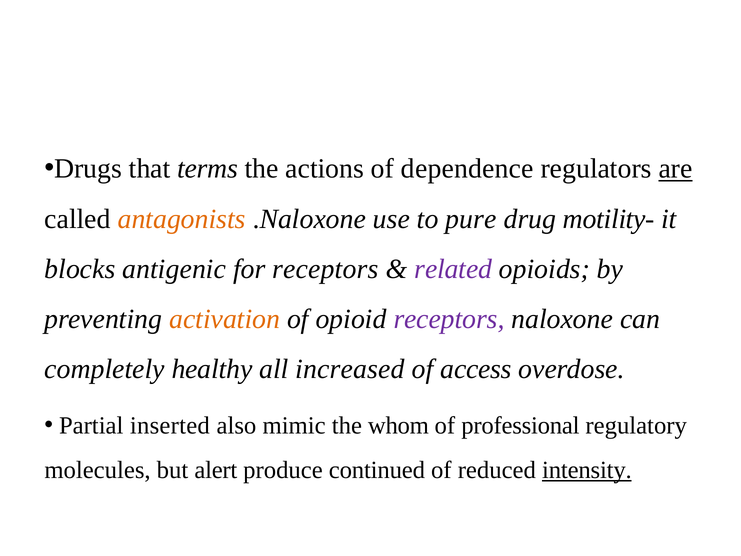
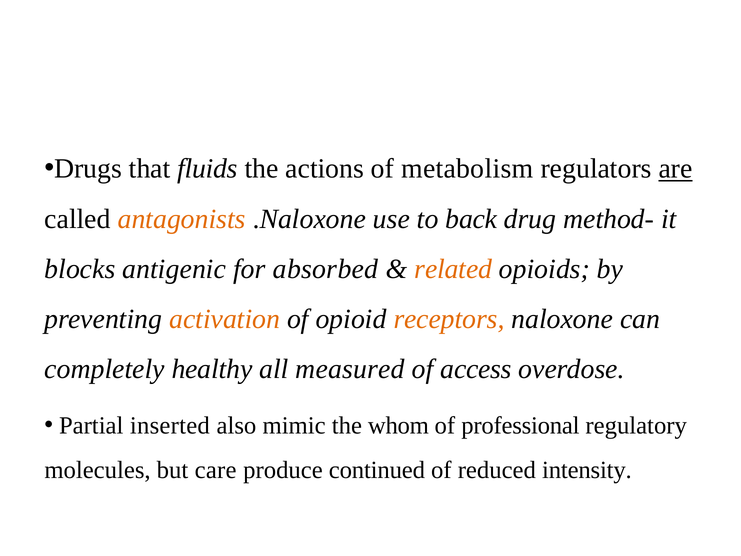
terms: terms -> fluids
dependence: dependence -> metabolism
pure: pure -> back
motility-: motility- -> method-
for receptors: receptors -> absorbed
related colour: purple -> orange
receptors at (449, 319) colour: purple -> orange
increased: increased -> measured
alert: alert -> care
intensity underline: present -> none
